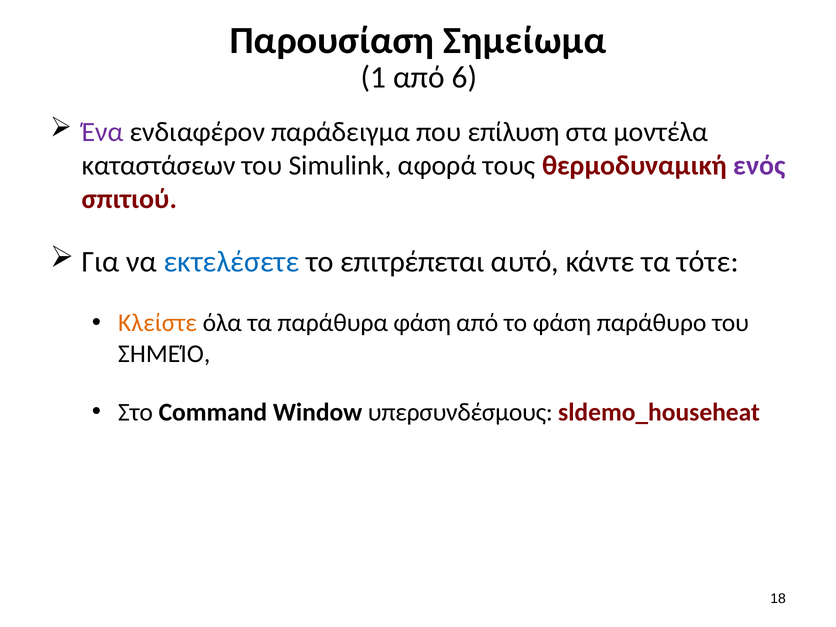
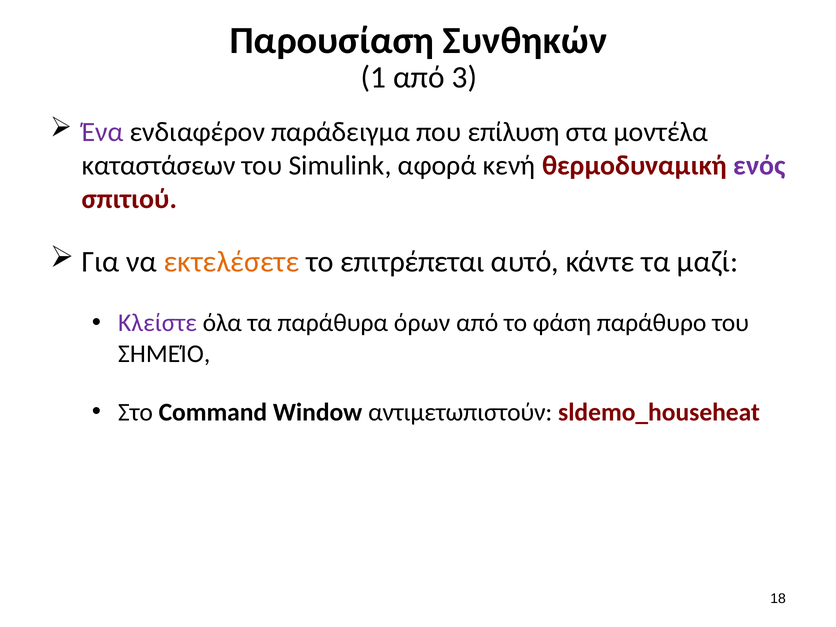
Σημείωμα: Σημείωμα -> Συνθηκών
6: 6 -> 3
τους: τους -> κενή
εκτελέσετε colour: blue -> orange
τότε: τότε -> μαζί
Κλείστε colour: orange -> purple
παράθυρα φάση: φάση -> όρων
υπερσυνδέσμους: υπερσυνδέσμους -> αντιμετωπιστούν
